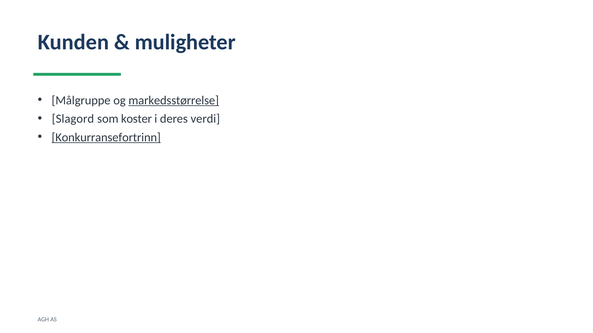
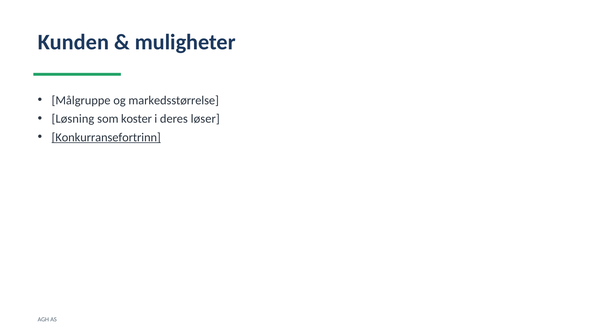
markedsstørrelse underline: present -> none
Slagord: Slagord -> Løsning
verdi: verdi -> løser
